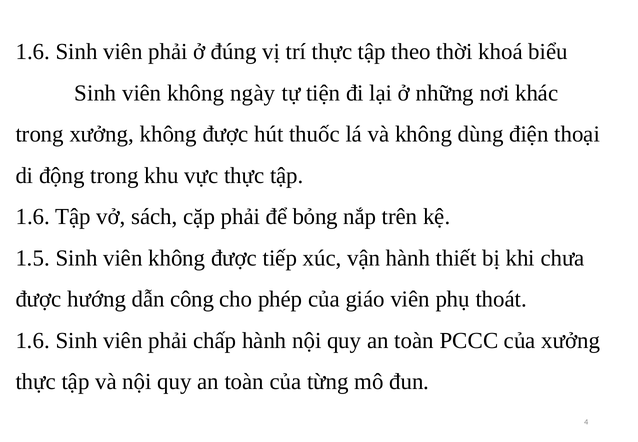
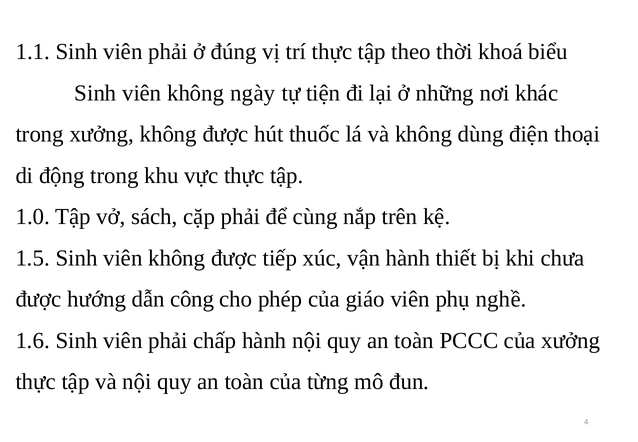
1.6 at (33, 52): 1.6 -> 1.1
1.6 at (33, 217): 1.6 -> 1.0
bỏng: bỏng -> cùng
thoát: thoát -> nghề
